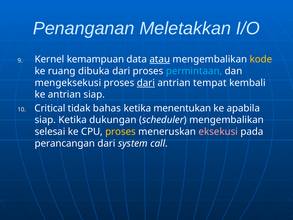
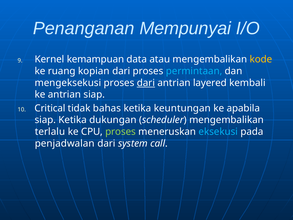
Meletakkan: Meletakkan -> Mempunyai
atau underline: present -> none
dibuka: dibuka -> kopian
tempat: tempat -> layered
menentukan: menentukan -> keuntungan
selesai: selesai -> terlalu
proses at (121, 132) colour: yellow -> light green
eksekusi colour: pink -> light blue
perancangan: perancangan -> penjadwalan
